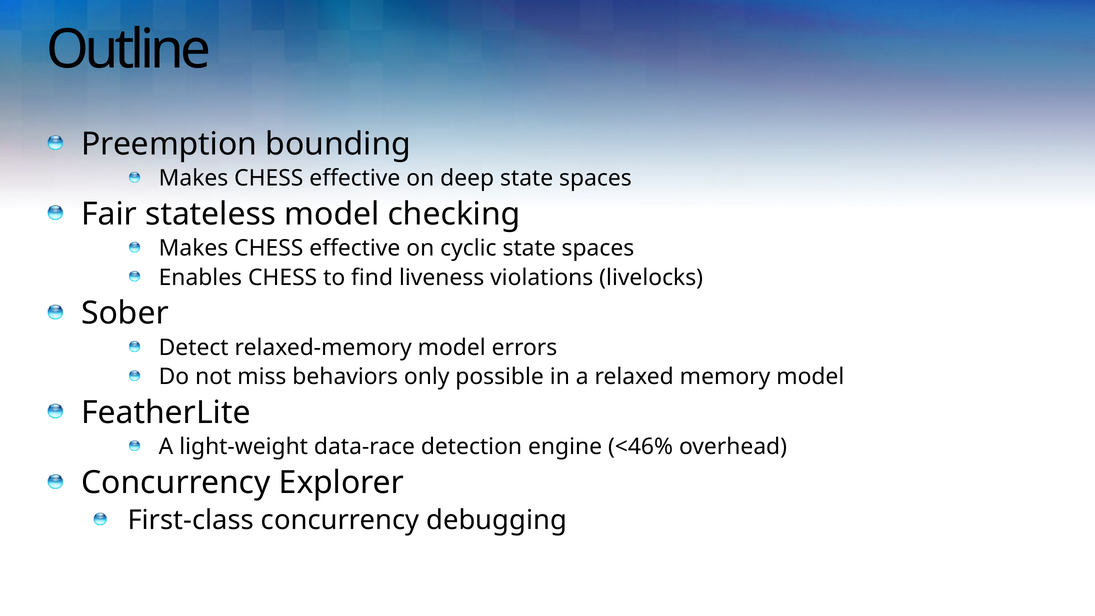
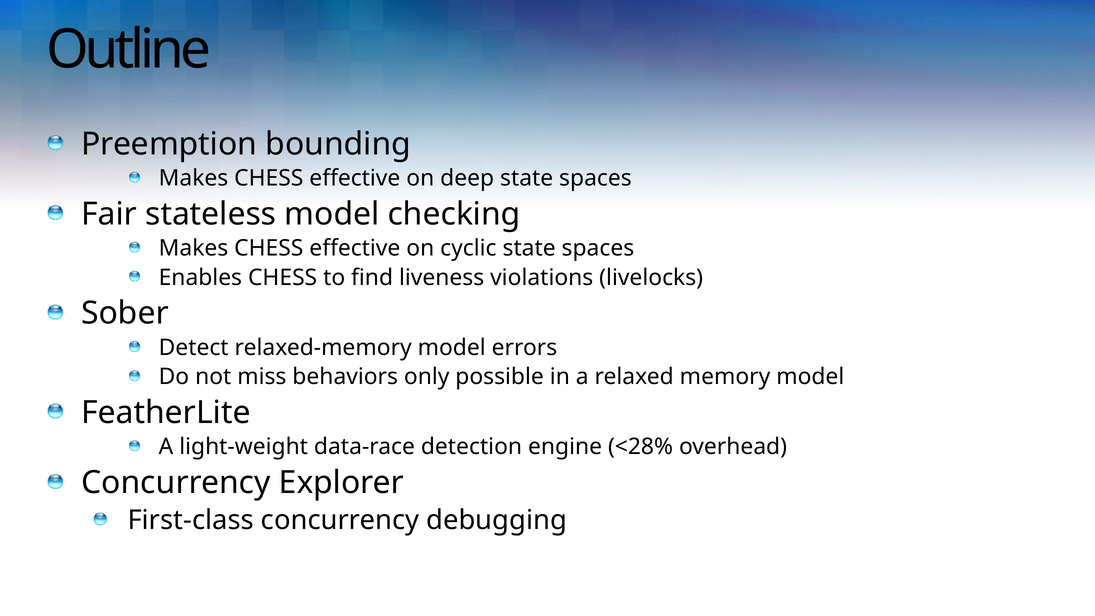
<46%: <46% -> <28%
